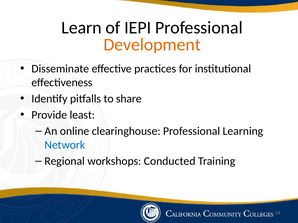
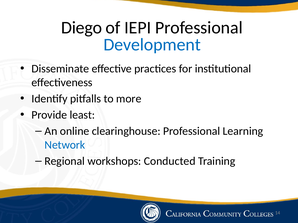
Learn: Learn -> Diego
Development colour: orange -> blue
share: share -> more
